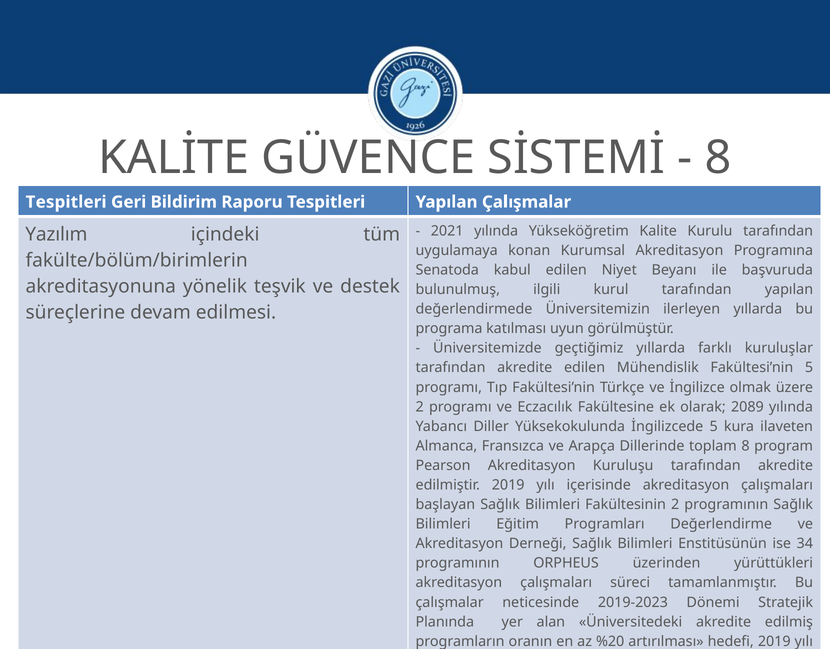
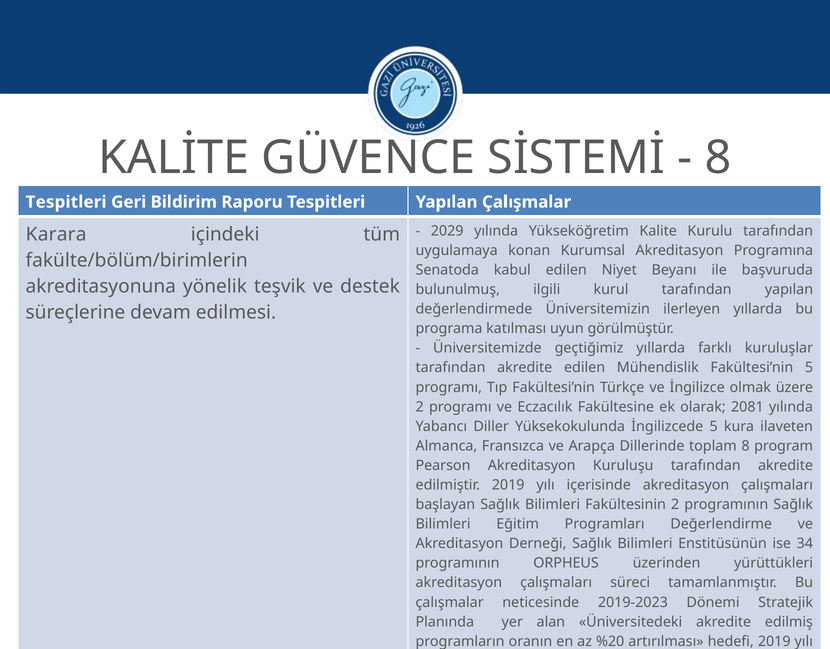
2021: 2021 -> 2029
Yazılım: Yazılım -> Karara
2089: 2089 -> 2081
